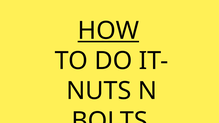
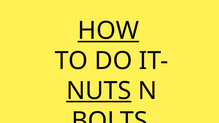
NUTS underline: none -> present
